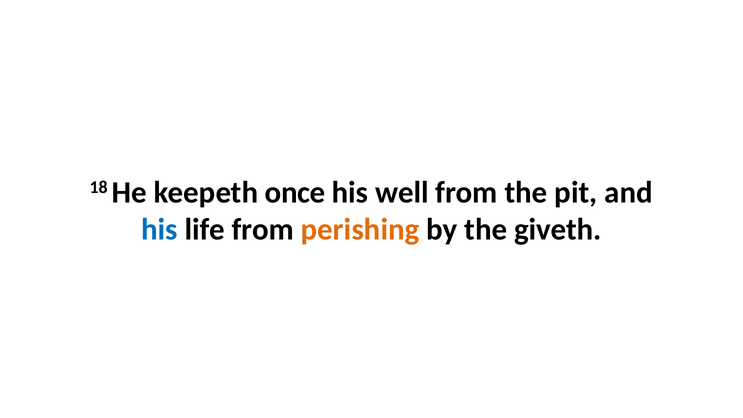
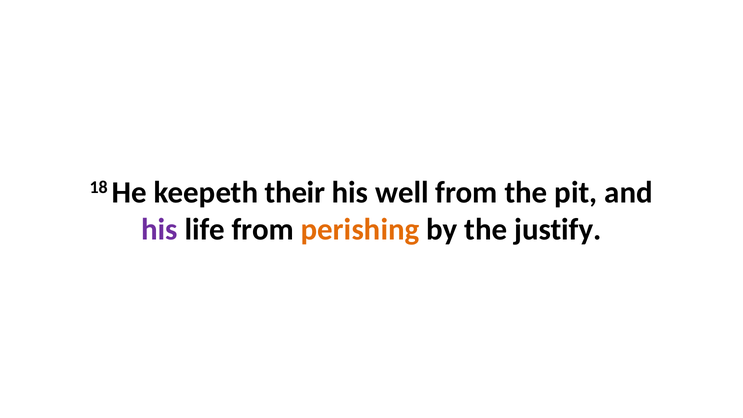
once: once -> their
his at (159, 230) colour: blue -> purple
giveth: giveth -> justify
